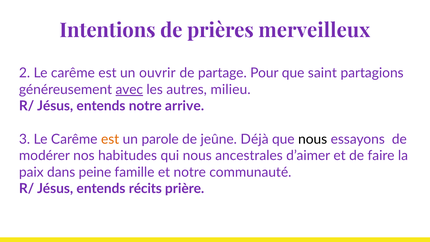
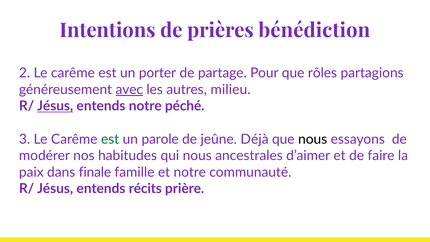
merveilleux: merveilleux -> bénédiction
ouvrir: ouvrir -> porter
saint: saint -> rôles
Jésus at (55, 106) underline: none -> present
arrive: arrive -> péché
est at (110, 139) colour: orange -> green
peine: peine -> finale
